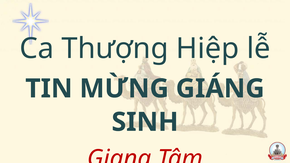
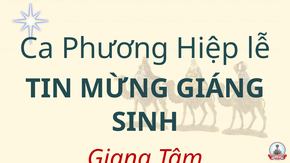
Thượng: Thượng -> Phương
